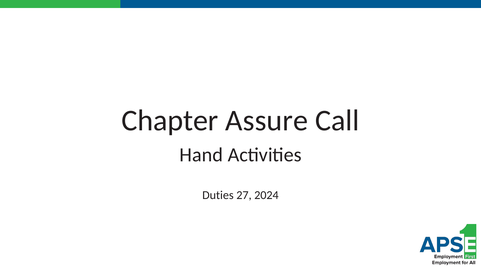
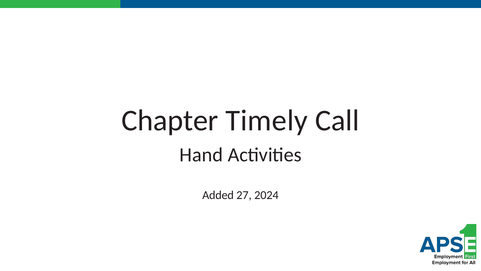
Assure: Assure -> Timely
Duties: Duties -> Added
